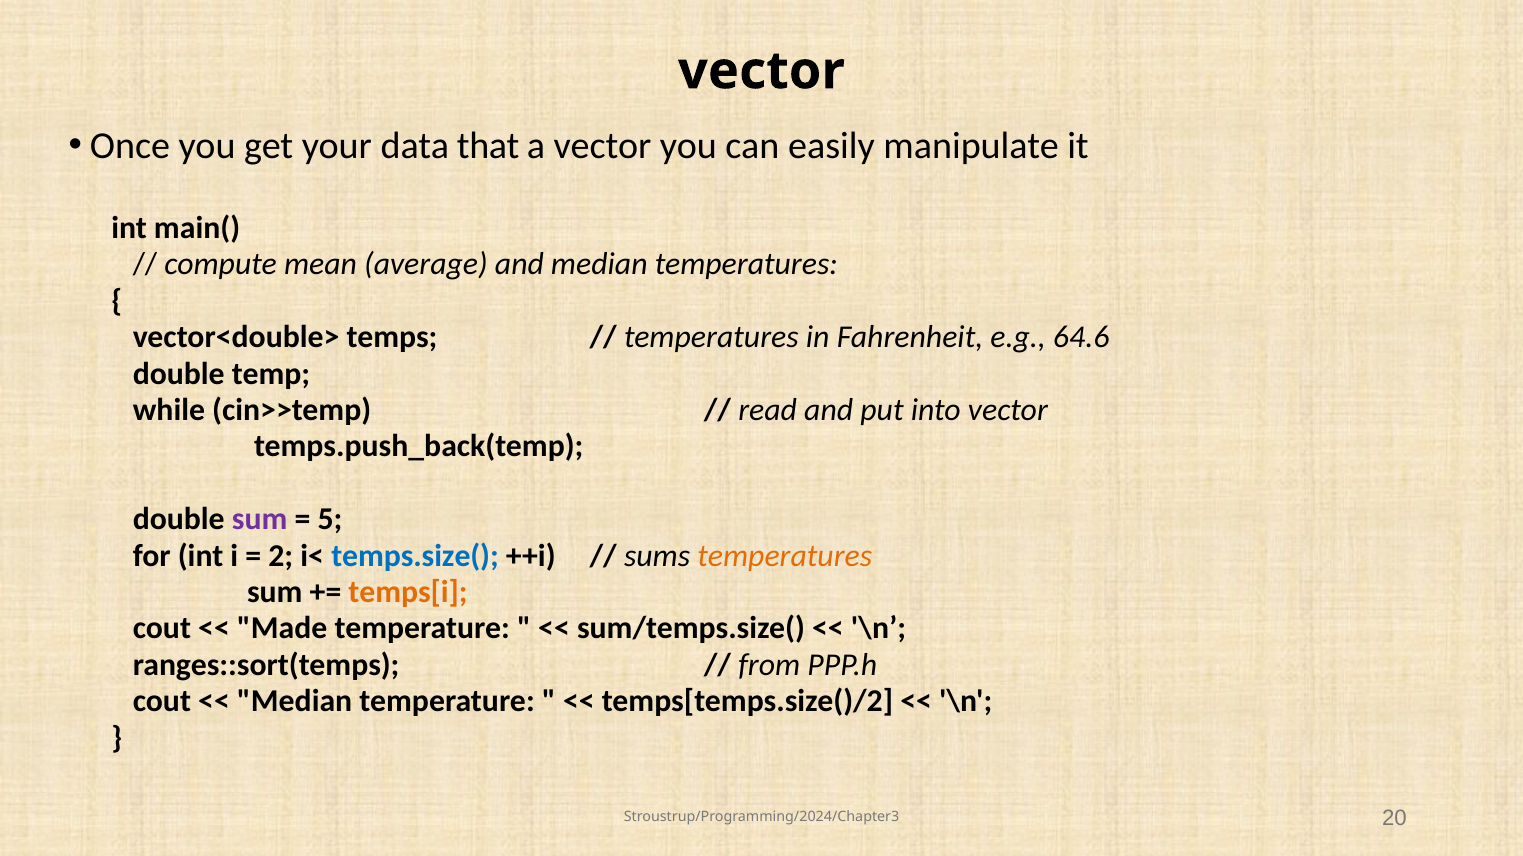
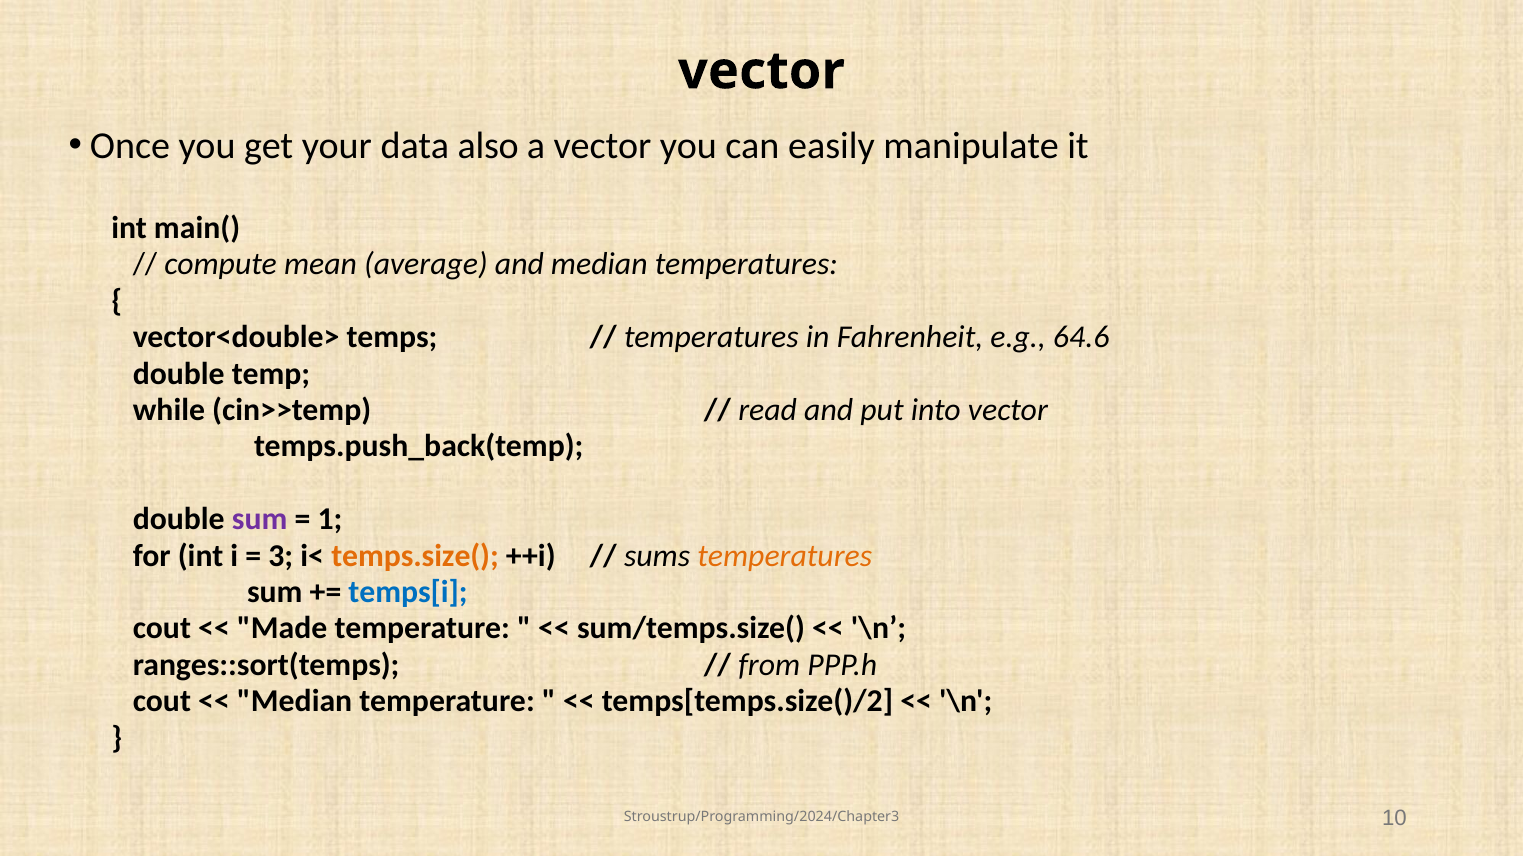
that: that -> also
5: 5 -> 1
2: 2 -> 3
temps.size( colour: blue -> orange
temps[i colour: orange -> blue
20: 20 -> 10
